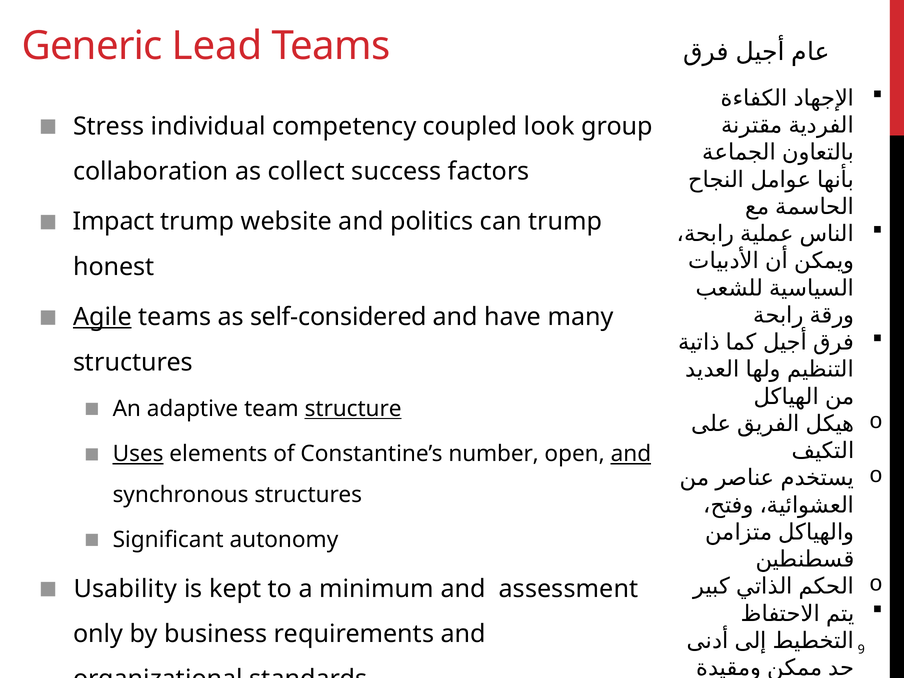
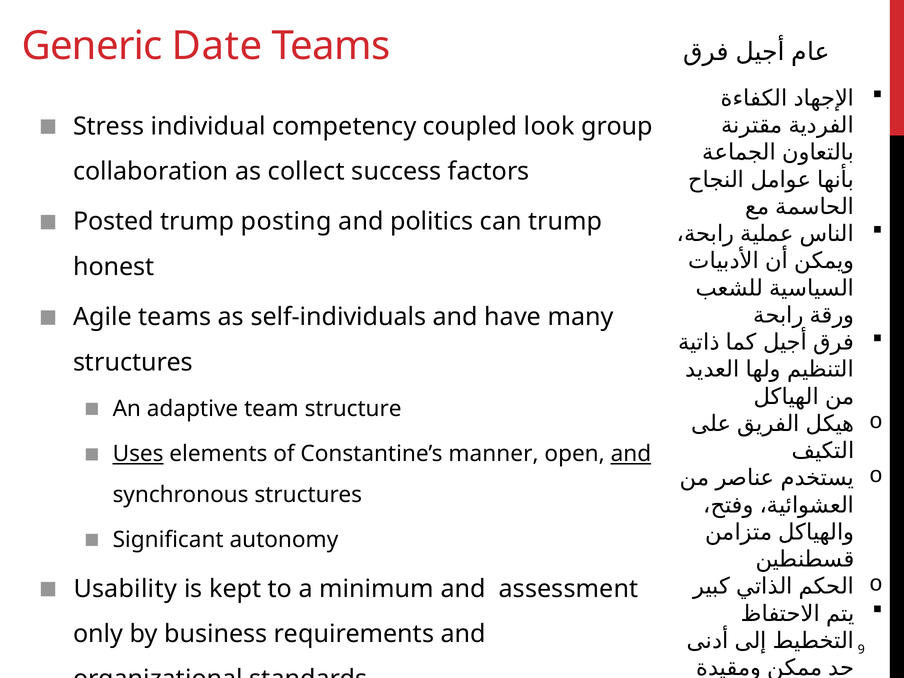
Lead: Lead -> Date
Impact: Impact -> Posted
website: website -> posting
Agile underline: present -> none
self-considered: self-considered -> self-individuals
structure underline: present -> none
number: number -> manner
